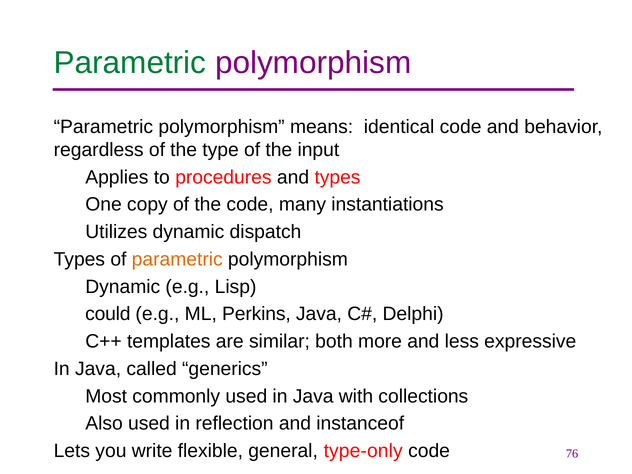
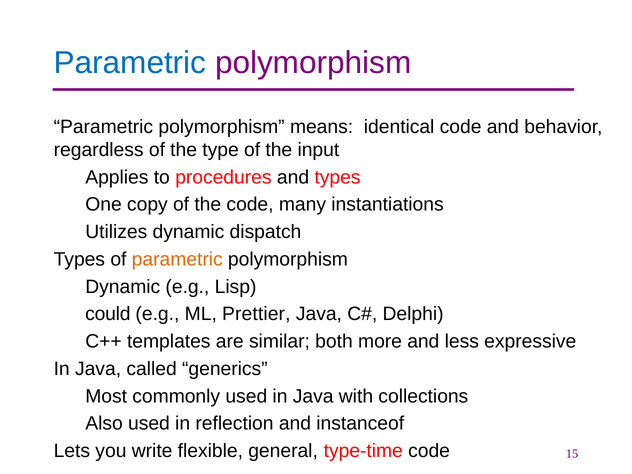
Parametric at (130, 63) colour: green -> blue
Perkins: Perkins -> Prettier
type-only: type-only -> type-time
76: 76 -> 15
